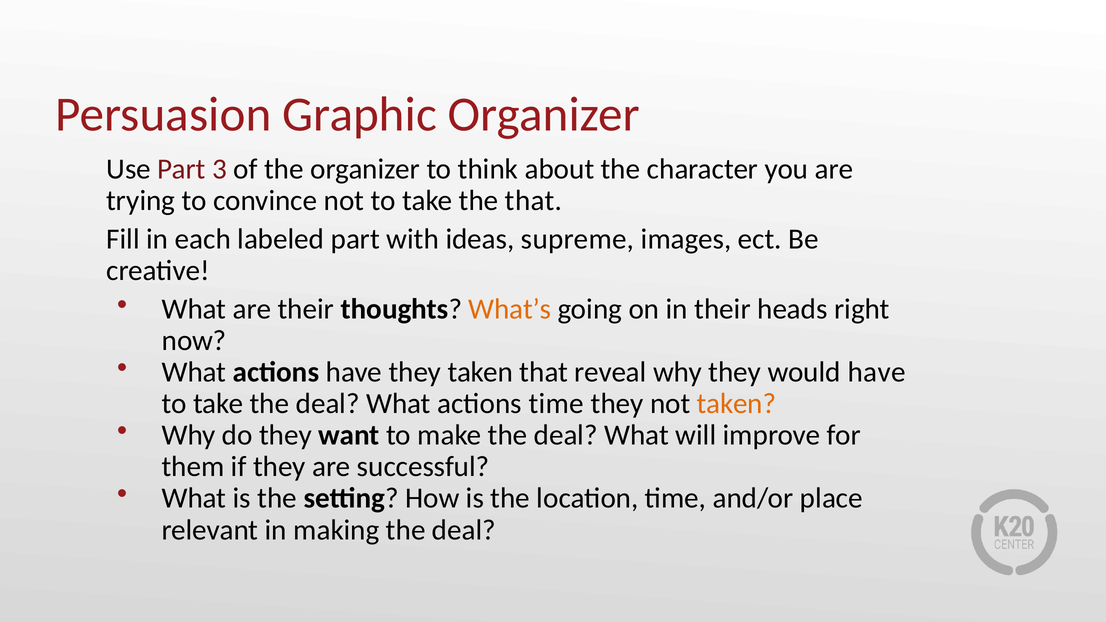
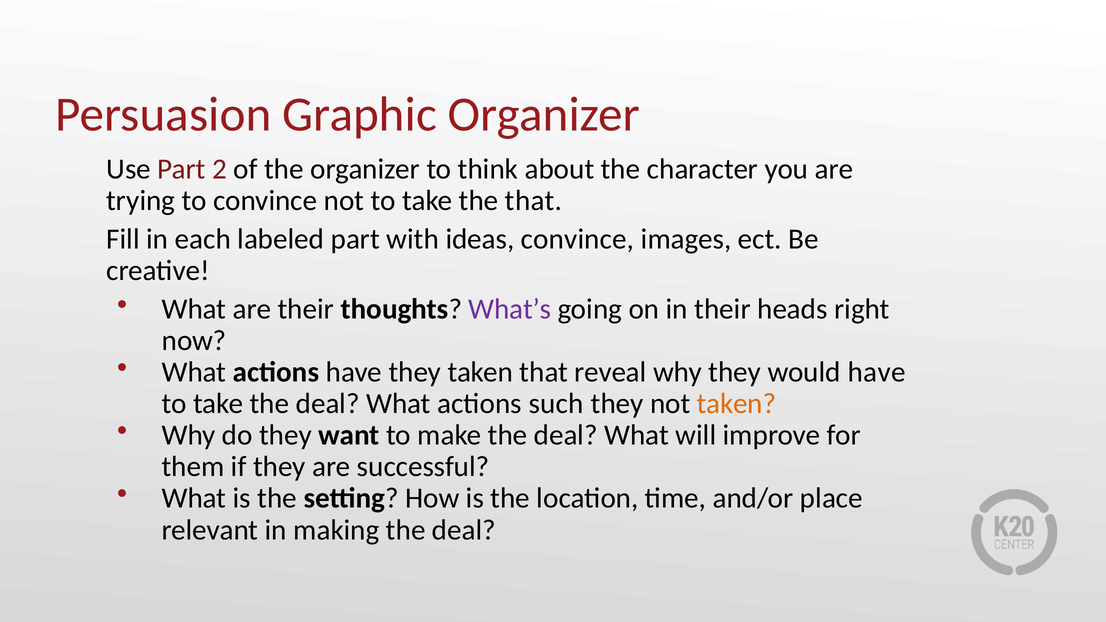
3: 3 -> 2
ideas supreme: supreme -> convince
What’s colour: orange -> purple
actions time: time -> such
